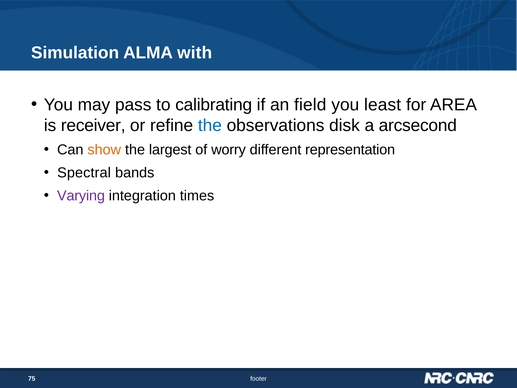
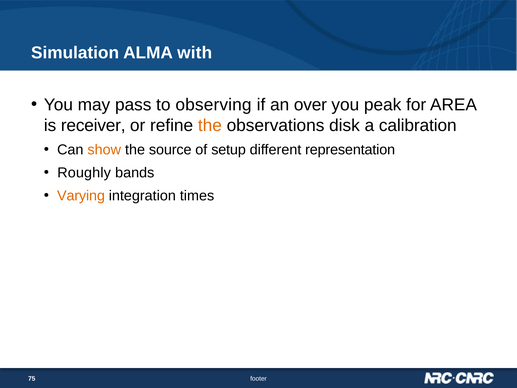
calibrating: calibrating -> observing
field: field -> over
least: least -> peak
the at (210, 125) colour: blue -> orange
arcsecond: arcsecond -> calibration
largest: largest -> source
worry: worry -> setup
Spectral: Spectral -> Roughly
Varying colour: purple -> orange
